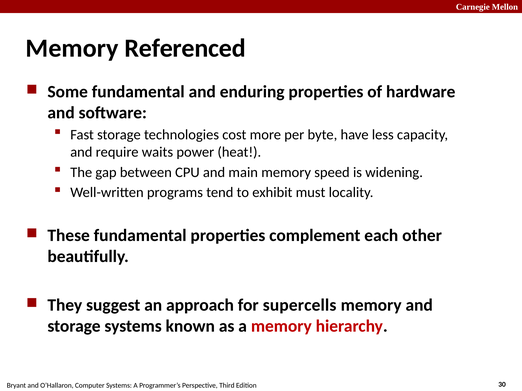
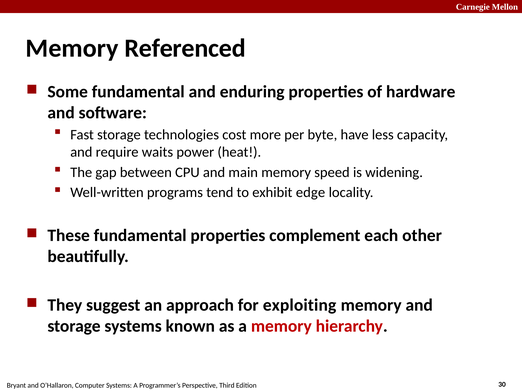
must: must -> edge
supercells: supercells -> exploiting
